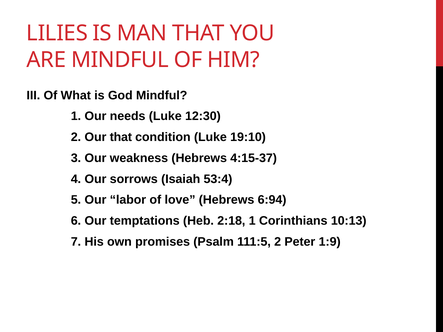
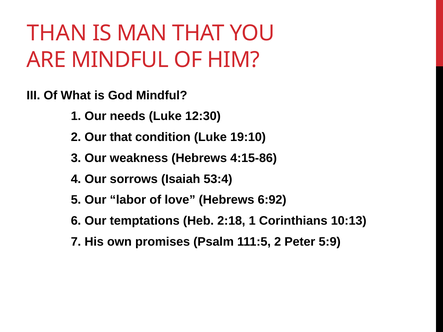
LILIES: LILIES -> THAN
4:15-37: 4:15-37 -> 4:15-86
6:94: 6:94 -> 6:92
1:9: 1:9 -> 5:9
